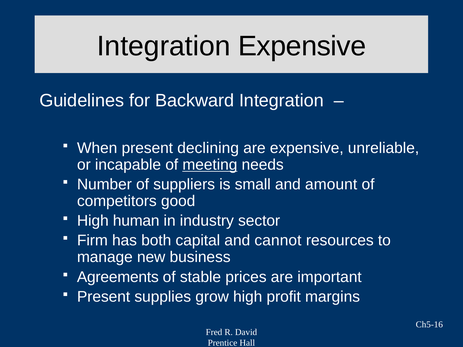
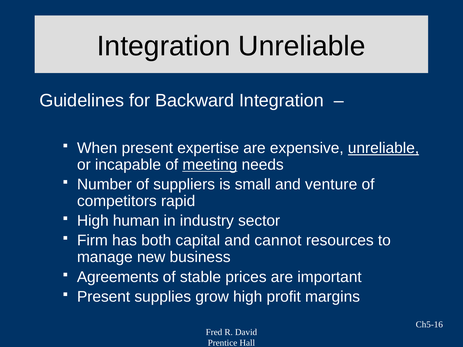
Integration Expensive: Expensive -> Unreliable
declining: declining -> expertise
unreliable at (384, 148) underline: none -> present
amount: amount -> venture
good: good -> rapid
